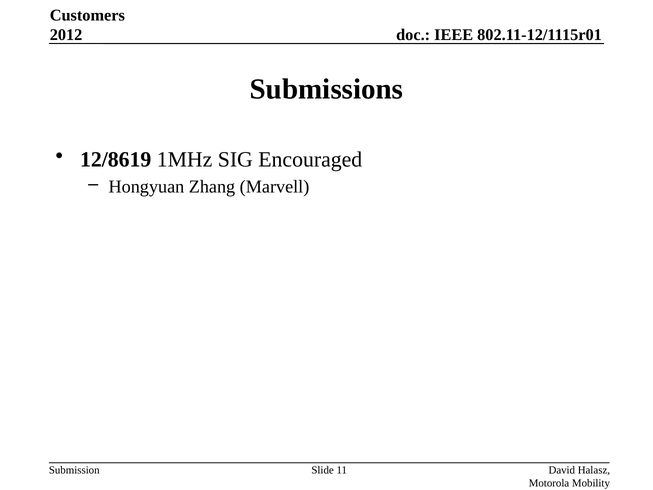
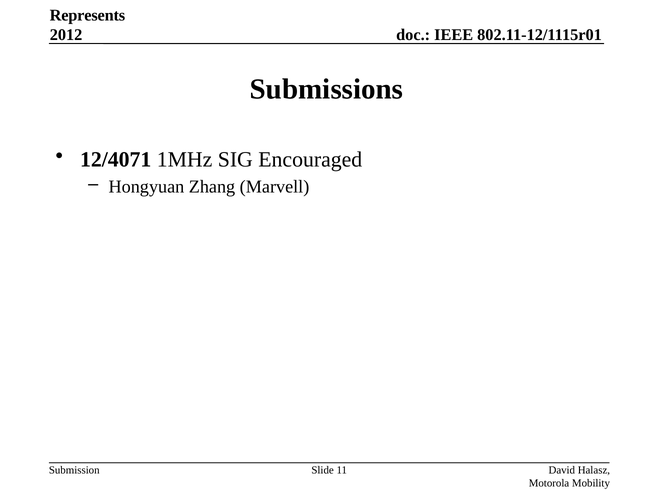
Customers: Customers -> Represents
12/8619: 12/8619 -> 12/4071
